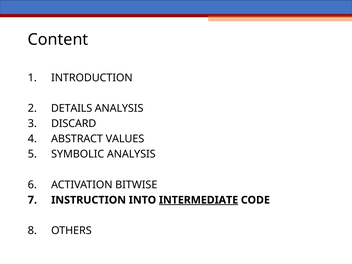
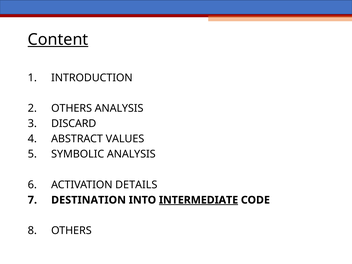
Content underline: none -> present
DETAILS at (72, 108): DETAILS -> OTHERS
BITWISE: BITWISE -> DETAILS
INSTRUCTION: INSTRUCTION -> DESTINATION
